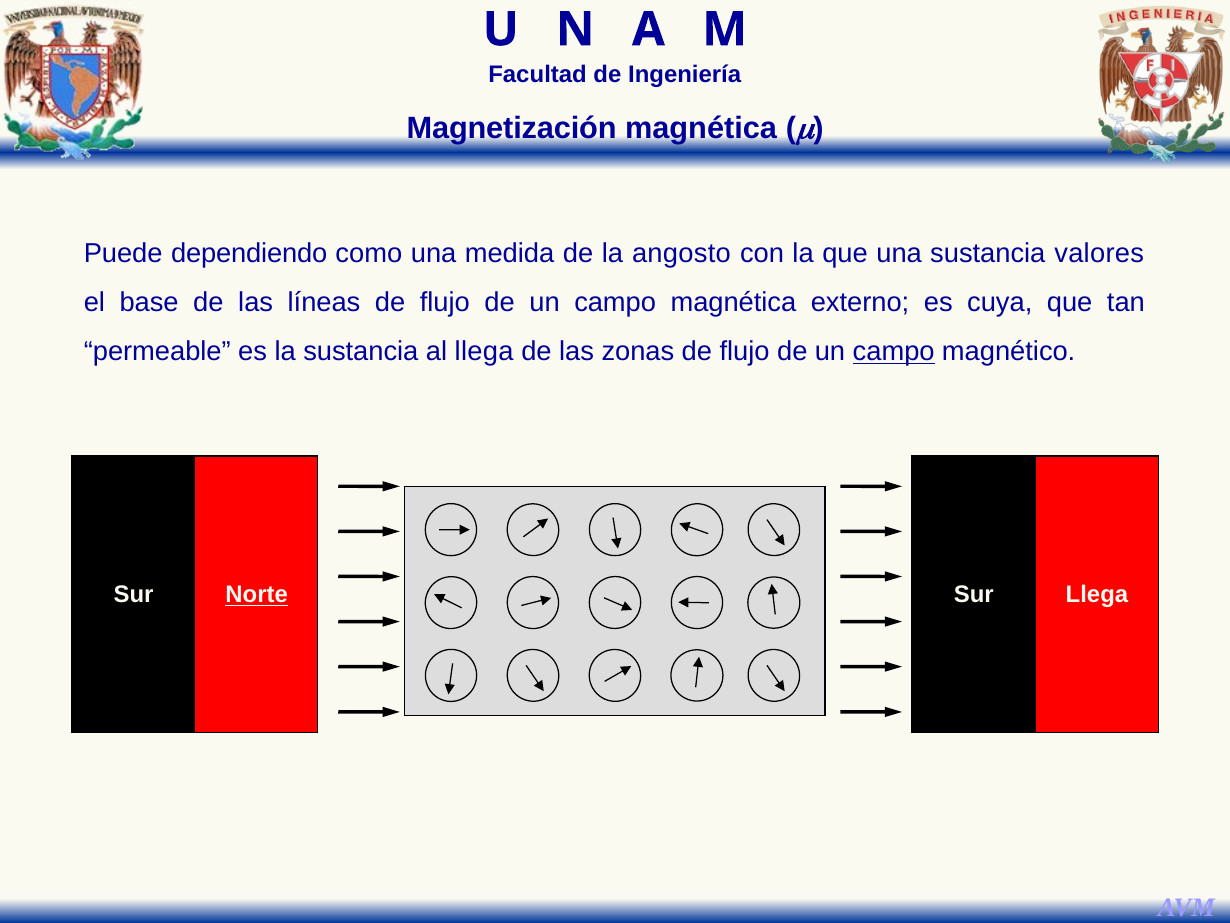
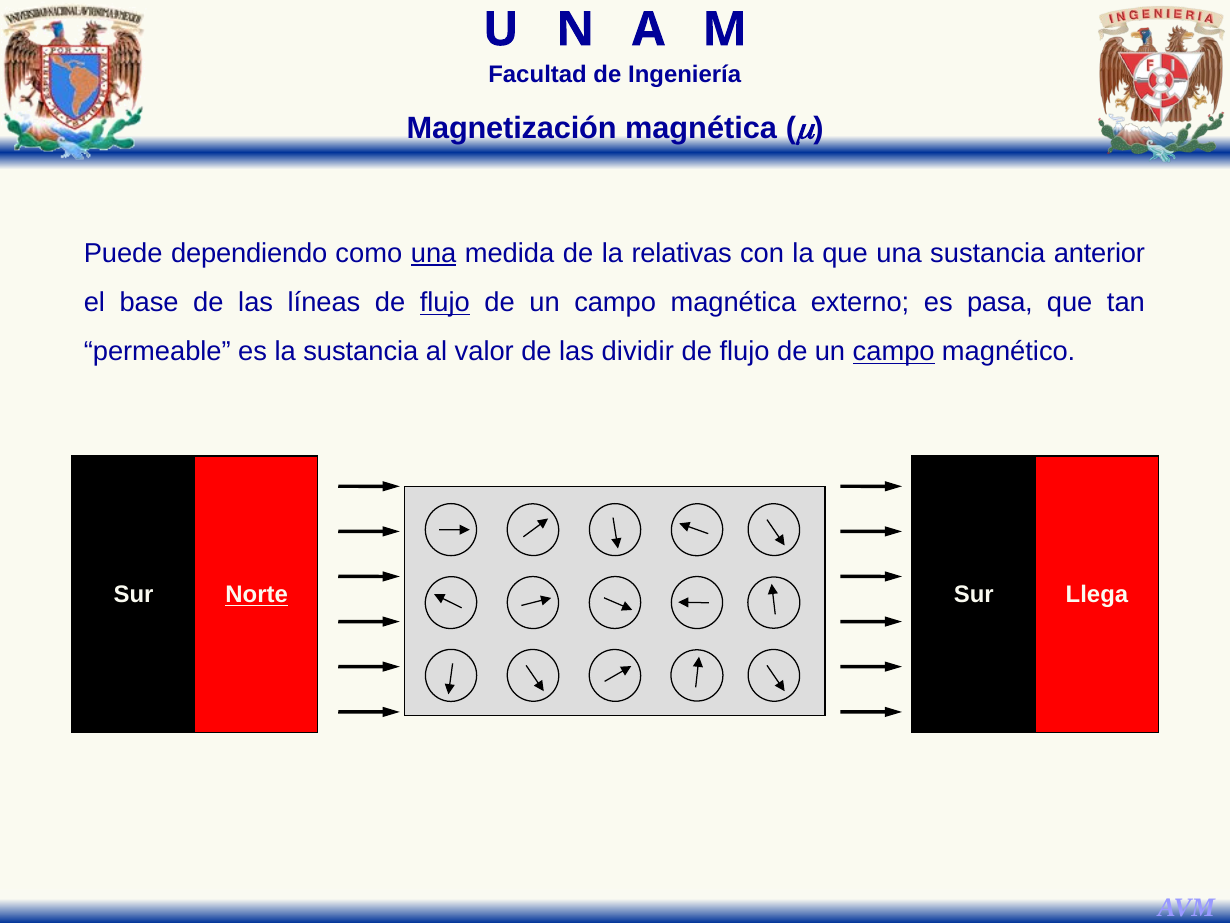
una at (434, 253) underline: none -> present
angosto: angosto -> relativas
valores: valores -> anterior
flujo at (445, 303) underline: none -> present
cuya: cuya -> pasa
al llega: llega -> valor
zonas: zonas -> dividir
